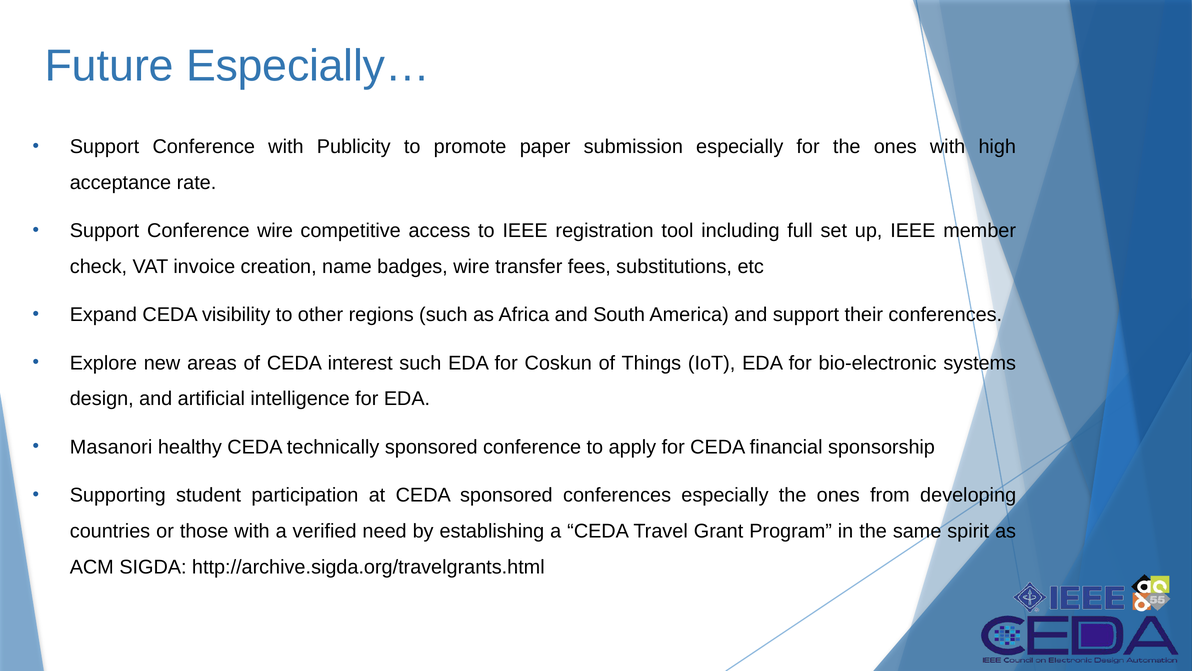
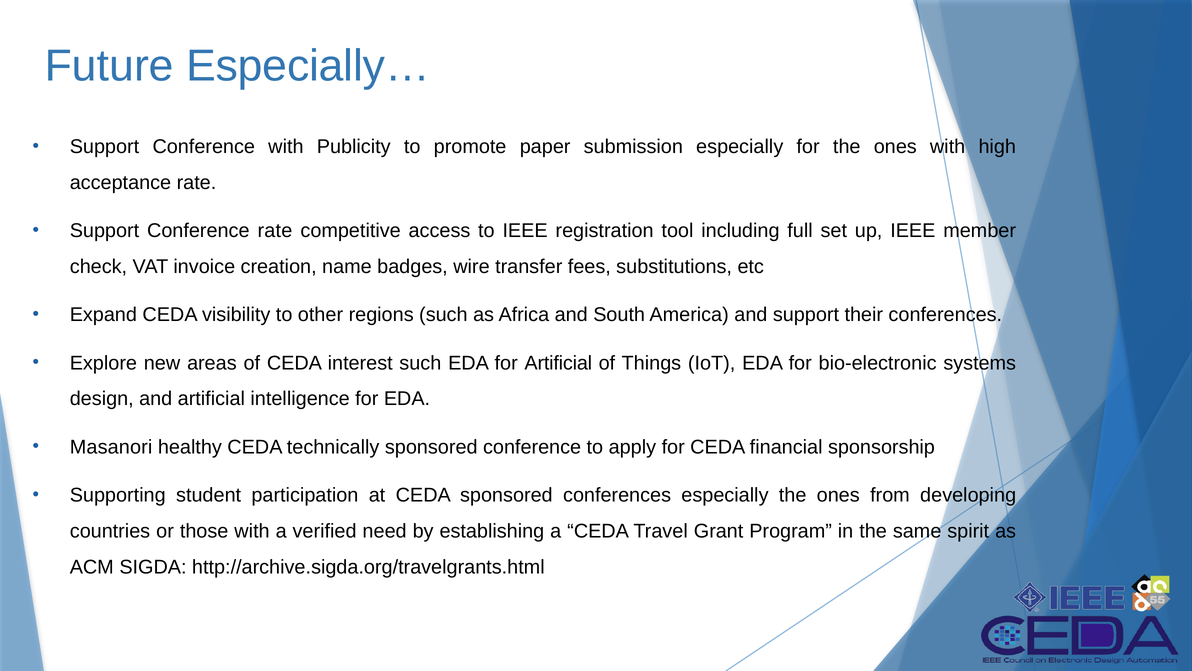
Conference wire: wire -> rate
for Coskun: Coskun -> Artificial
